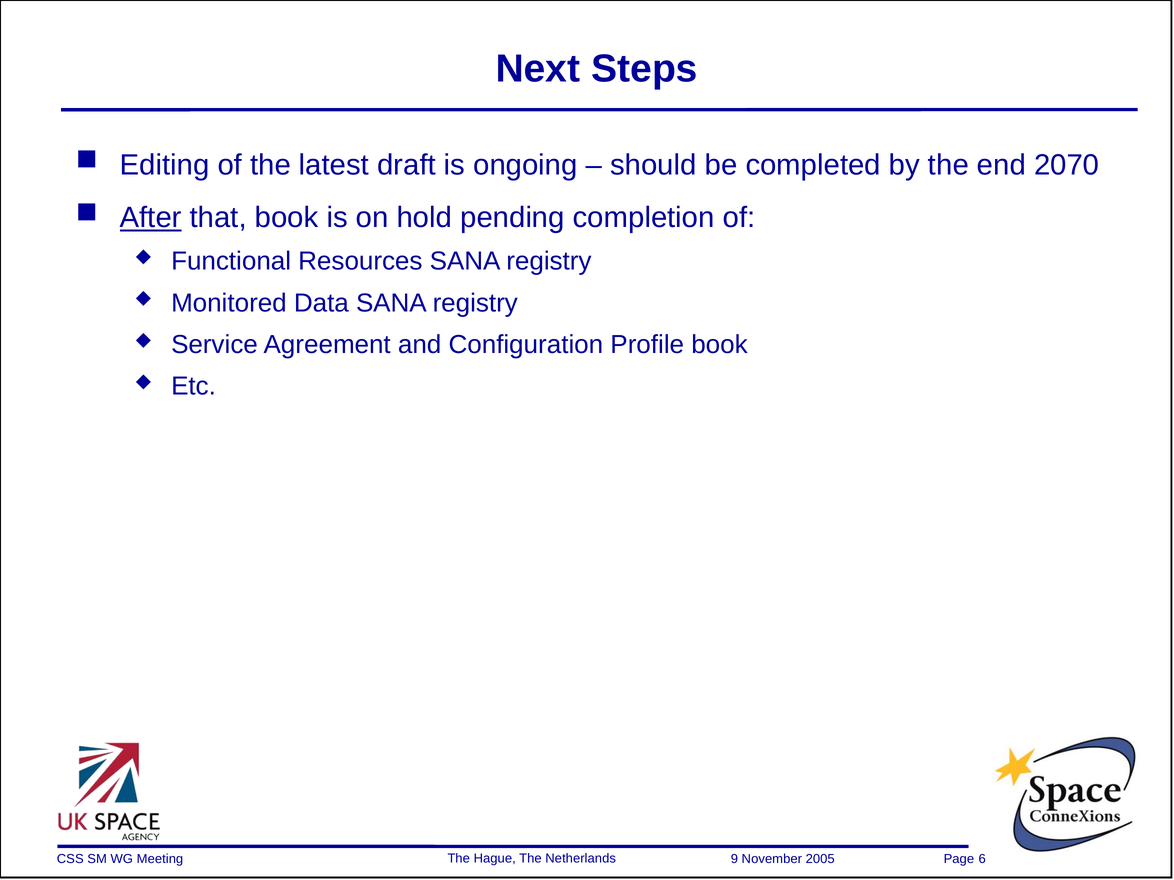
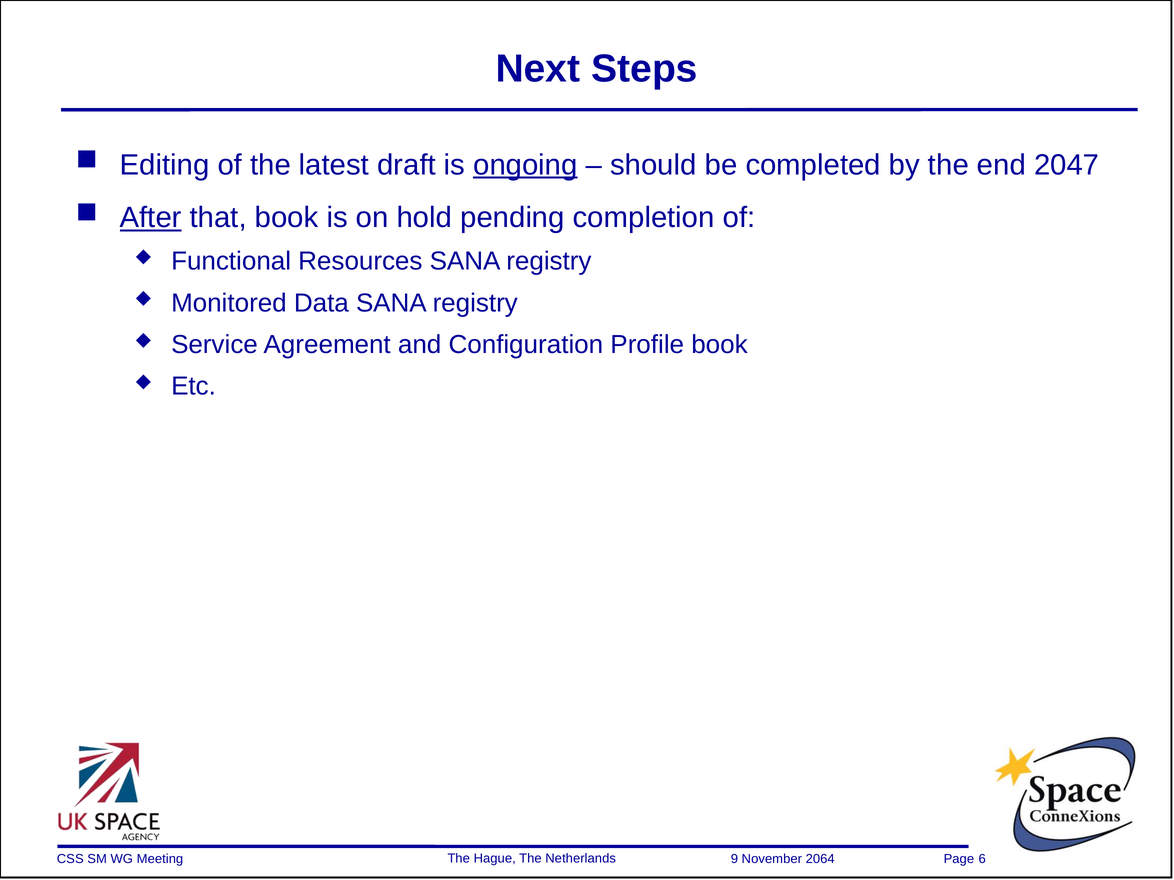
ongoing underline: none -> present
2070: 2070 -> 2047
2005: 2005 -> 2064
